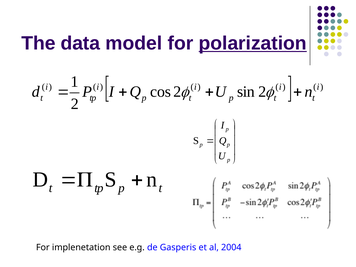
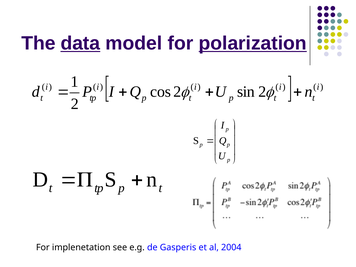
data underline: none -> present
